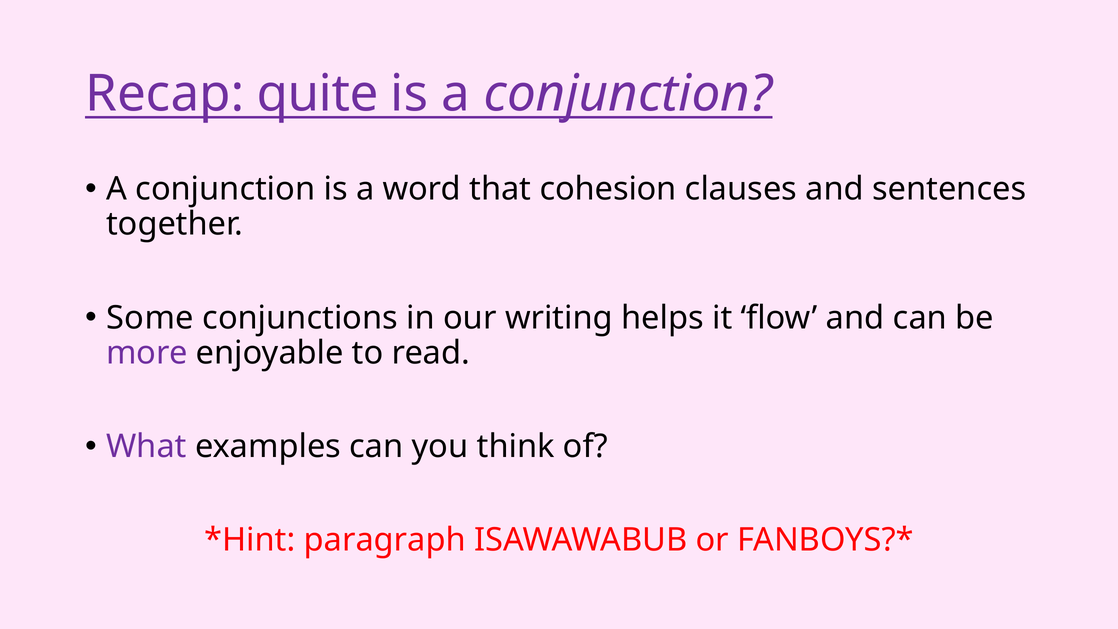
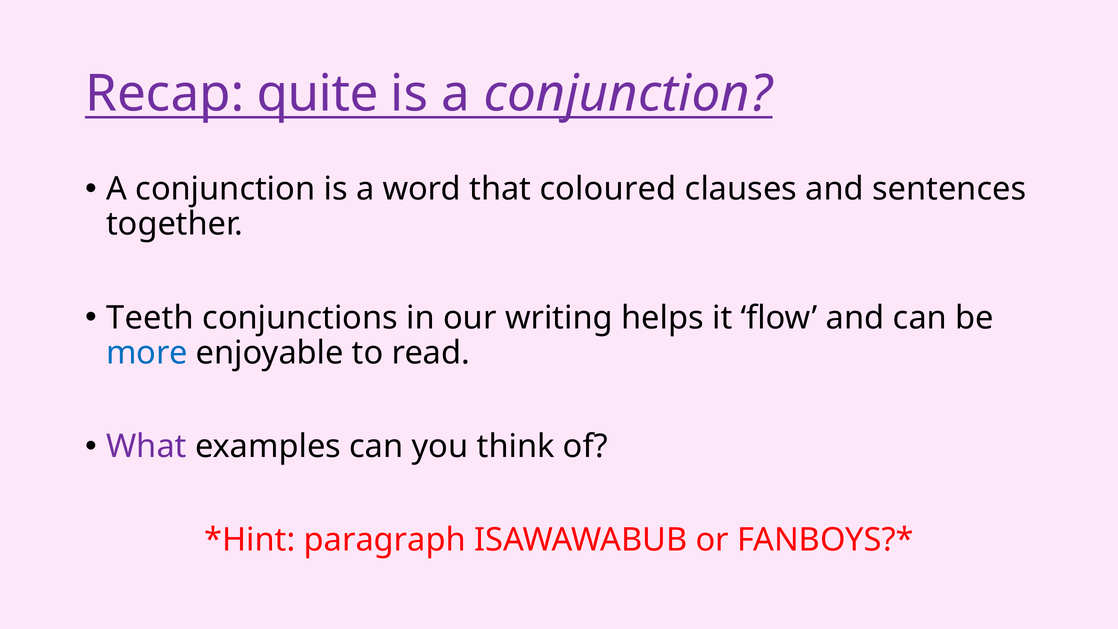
cohesion: cohesion -> coloured
Some: Some -> Teeth
more colour: purple -> blue
